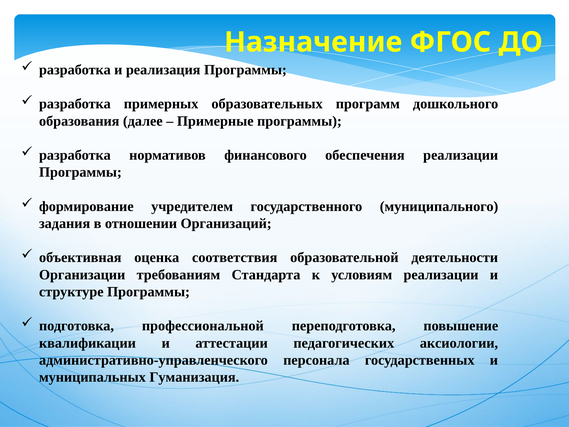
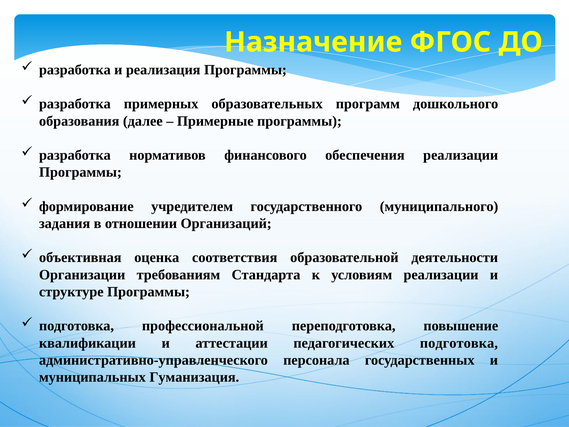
педагогических аксиологии: аксиологии -> подготовка
